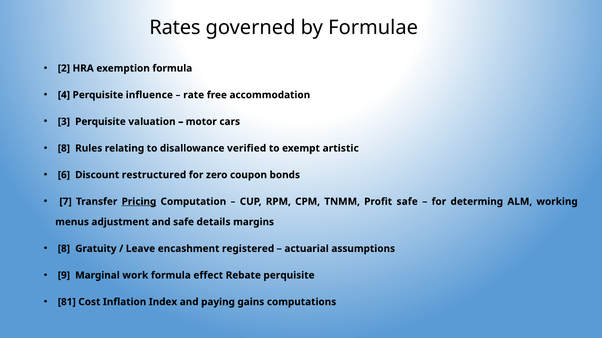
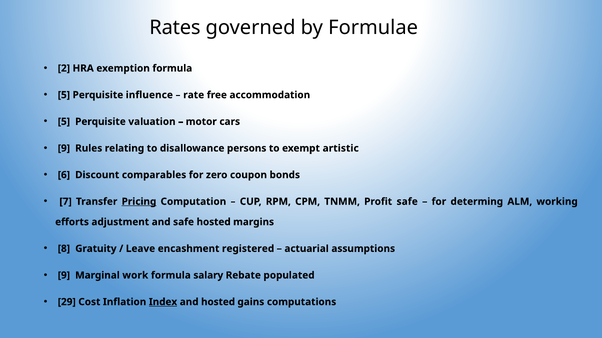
4 at (64, 95): 4 -> 5
3 at (64, 122): 3 -> 5
8 at (64, 149): 8 -> 9
verified: verified -> persons
restructured: restructured -> comparables
menus: menus -> efforts
safe details: details -> hosted
effect: effect -> salary
Rebate perquisite: perquisite -> populated
81: 81 -> 29
Index underline: none -> present
and paying: paying -> hosted
